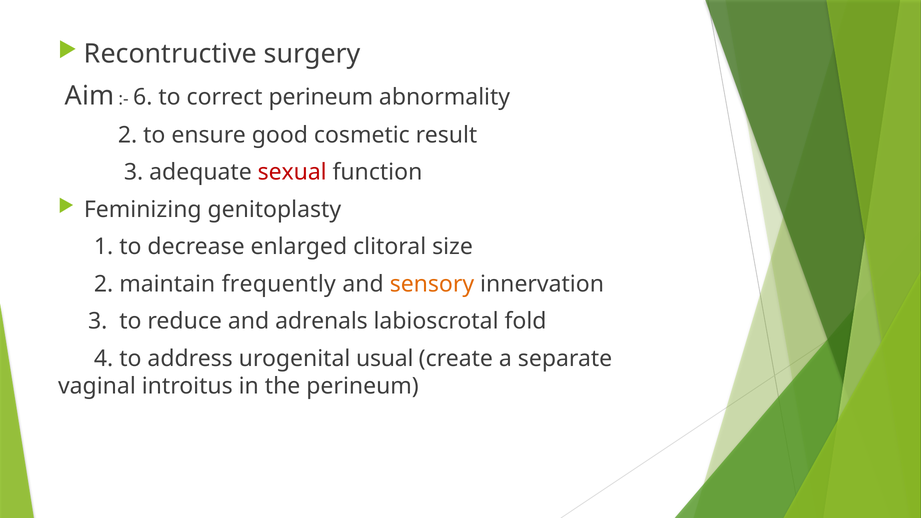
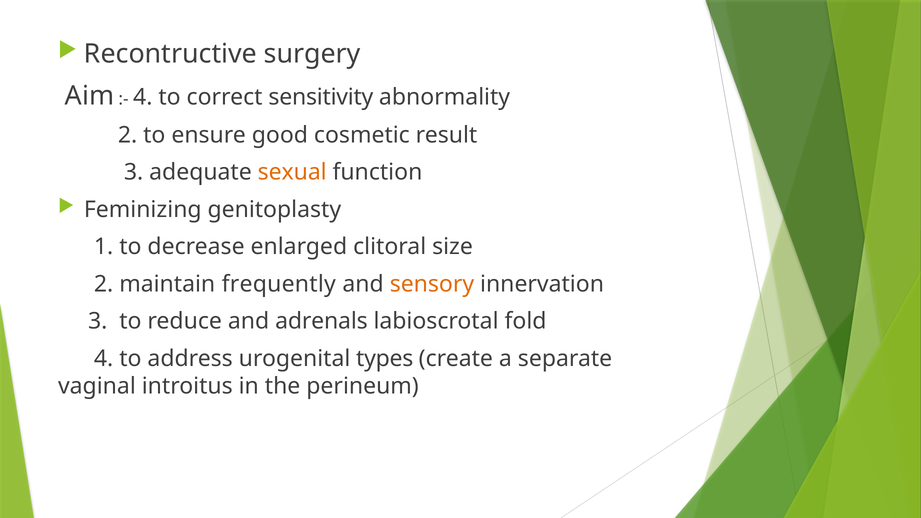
6 at (143, 97): 6 -> 4
correct perineum: perineum -> sensitivity
sexual colour: red -> orange
usual: usual -> types
